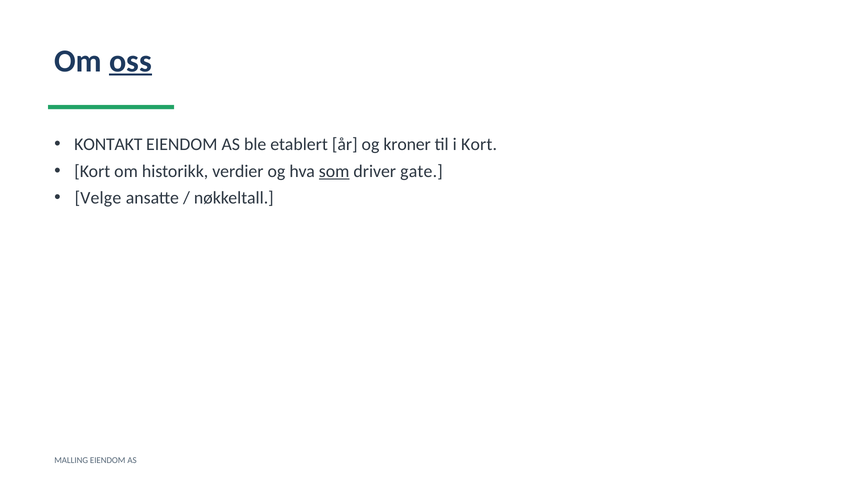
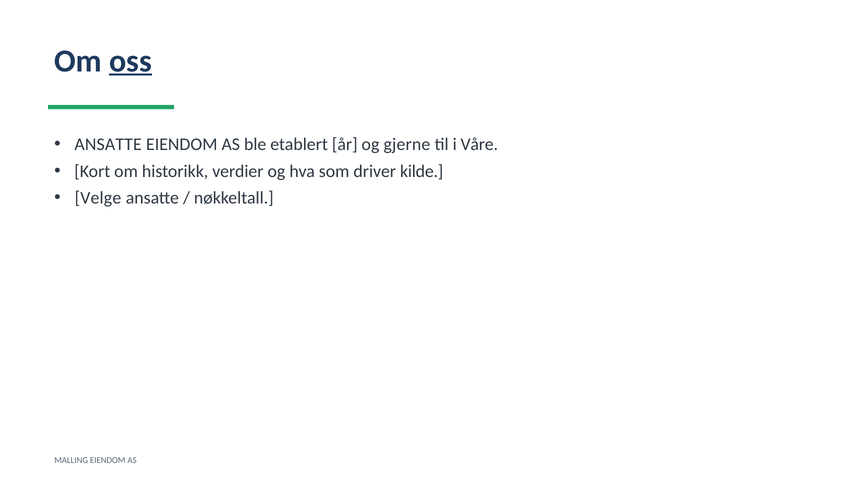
KONTAKT at (108, 145): KONTAKT -> ANSATTE
kroner: kroner -> gjerne
i Kort: Kort -> Våre
som underline: present -> none
gate: gate -> kilde
